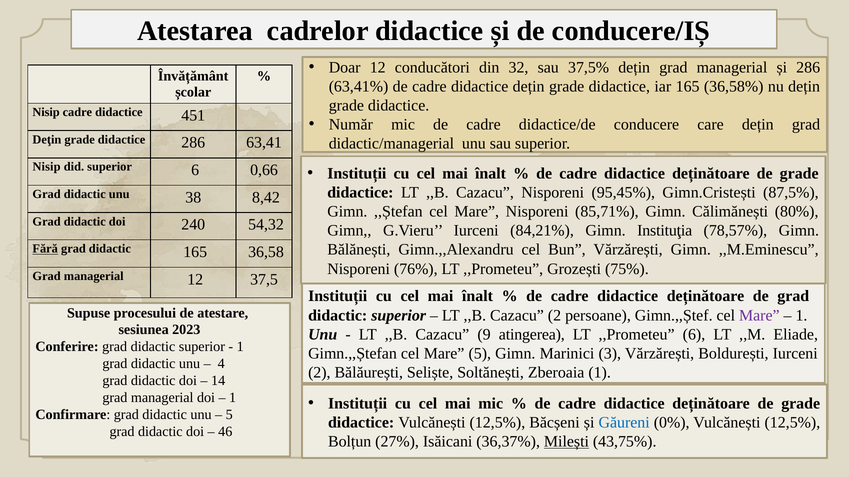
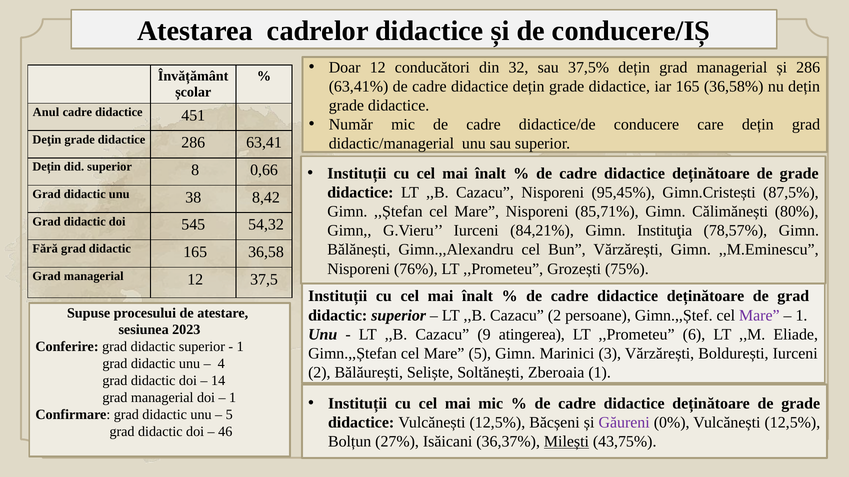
Nisip at (46, 112): Nisip -> Anul
Nisip at (47, 167): Nisip -> Dețin
superior 6: 6 -> 8
240: 240 -> 545
Fără underline: present -> none
Găureni colour: blue -> purple
